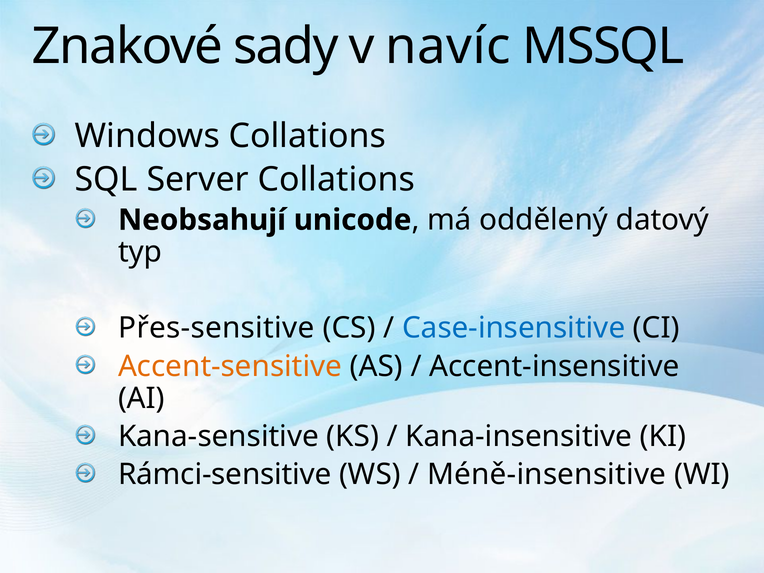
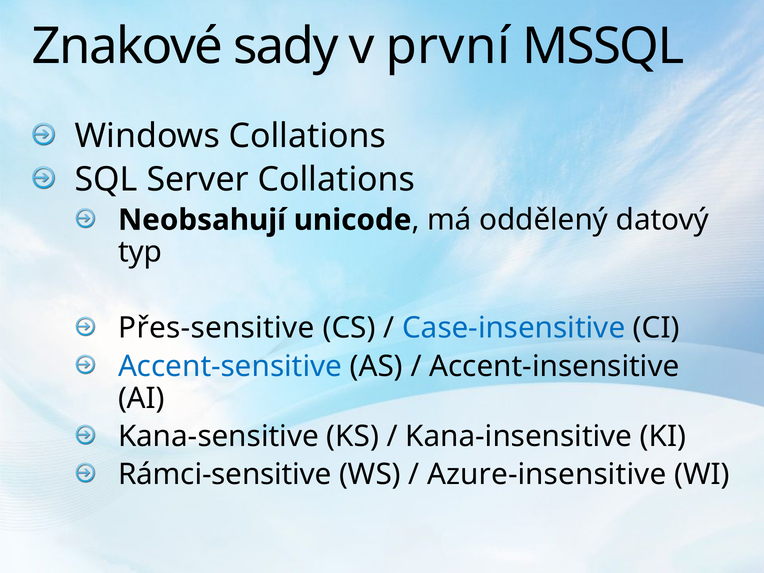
navíc: navíc -> první
Accent-sensitive colour: orange -> blue
Méně-insensitive: Méně-insensitive -> Azure-insensitive
